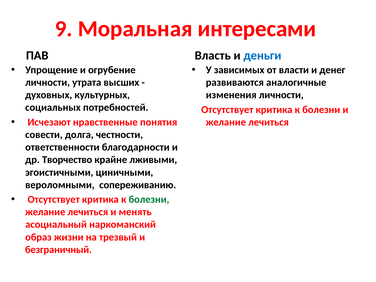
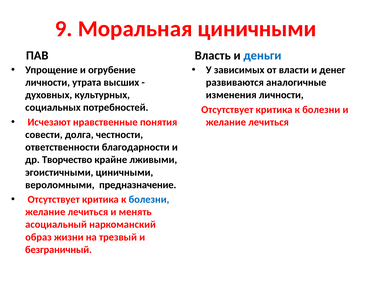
Моральная интересами: интересами -> циничными
сопереживанию: сопереживанию -> предназначение
болезни at (149, 199) colour: green -> blue
